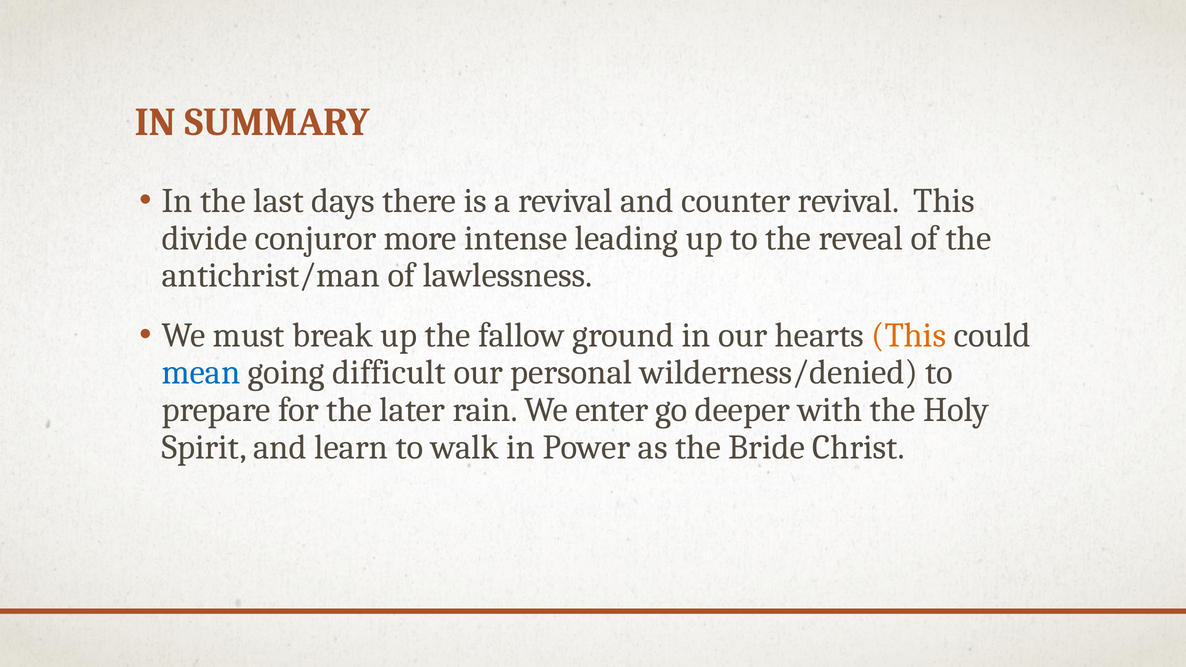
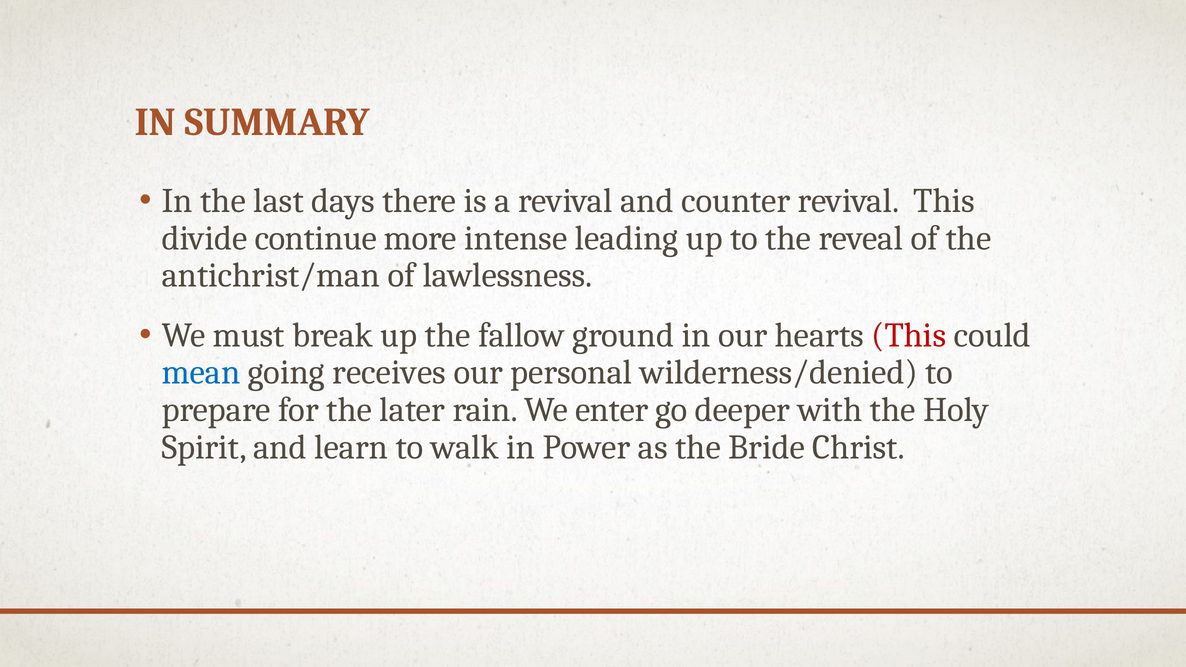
conjuror: conjuror -> continue
This at (909, 335) colour: orange -> red
difficult: difficult -> receives
